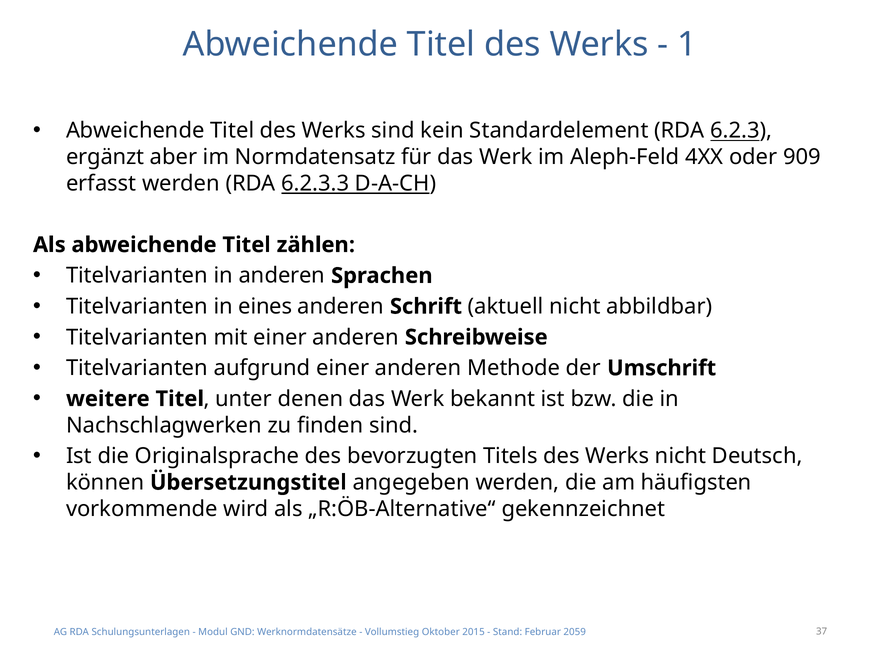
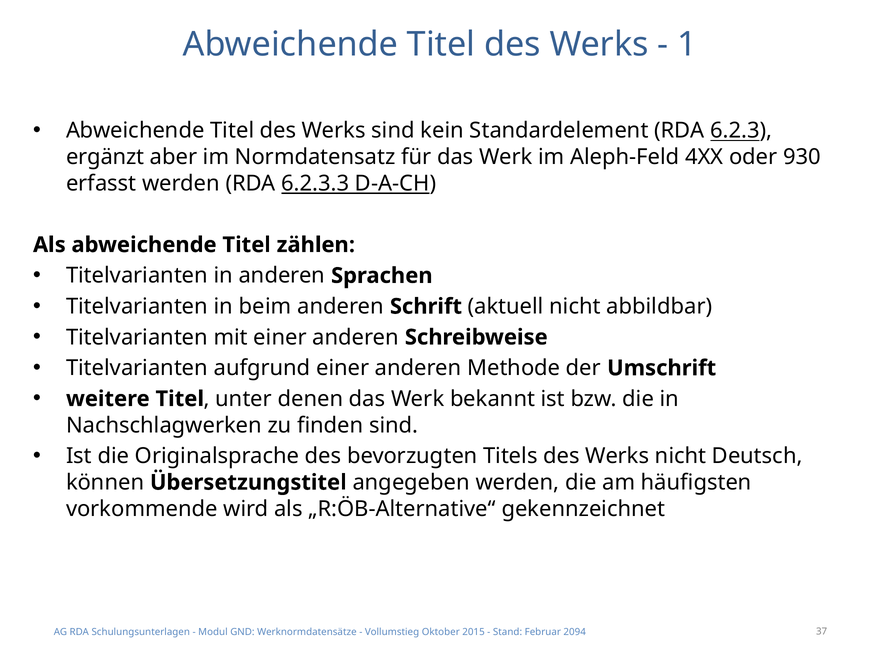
909: 909 -> 930
eines: eines -> beim
2059: 2059 -> 2094
